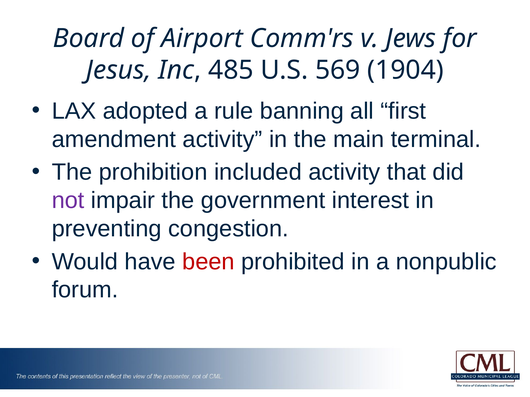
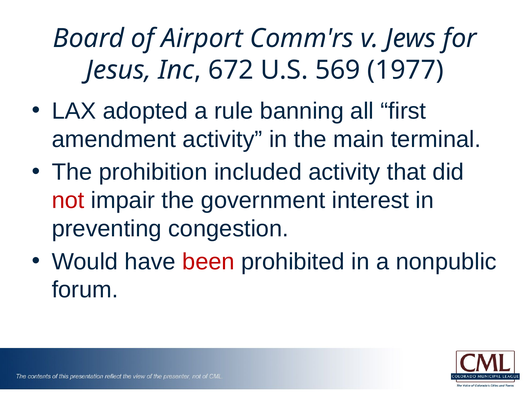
485: 485 -> 672
1904: 1904 -> 1977
not colour: purple -> red
